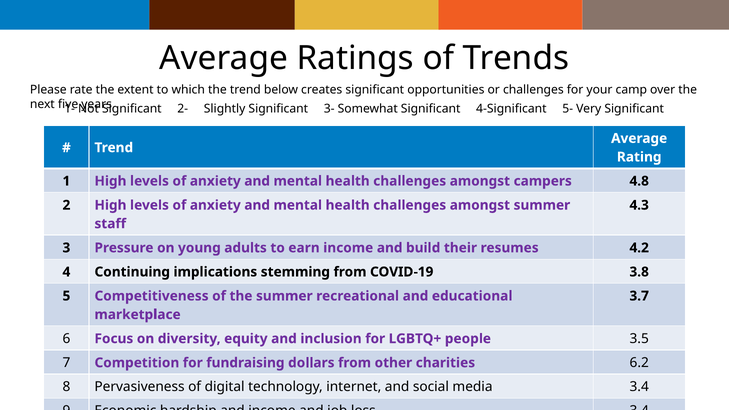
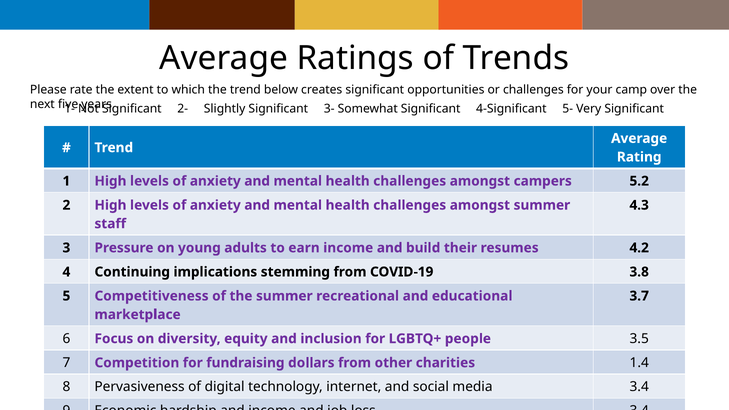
4.8: 4.8 -> 5.2
6.2: 6.2 -> 1.4
